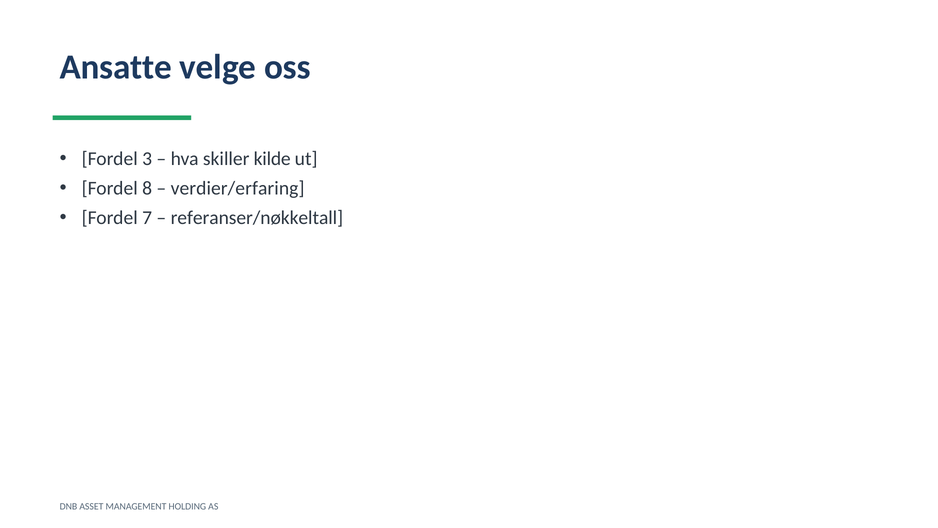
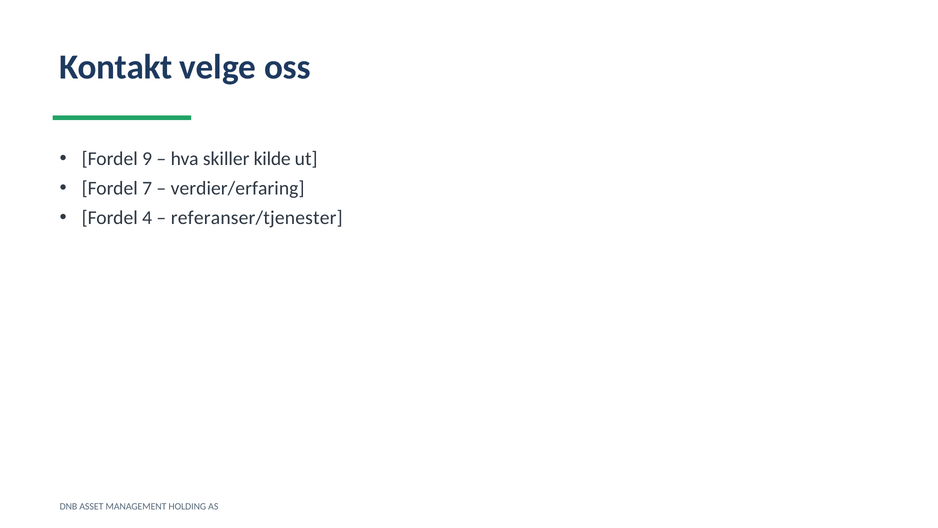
Ansatte: Ansatte -> Kontakt
3: 3 -> 9
8: 8 -> 7
7: 7 -> 4
referanser/nøkkeltall: referanser/nøkkeltall -> referanser/tjenester
